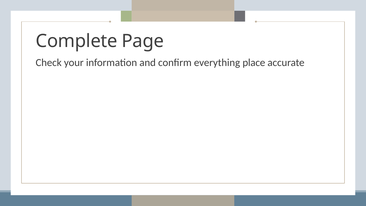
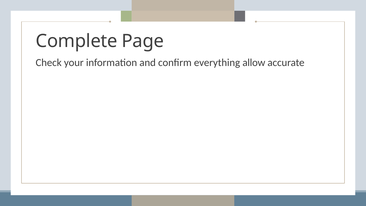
place: place -> allow
